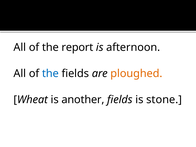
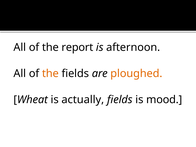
the at (50, 73) colour: blue -> orange
another: another -> actually
stone: stone -> mood
